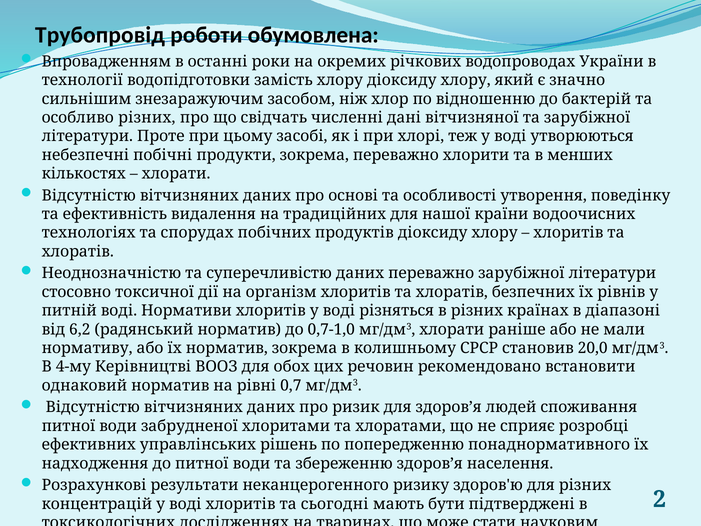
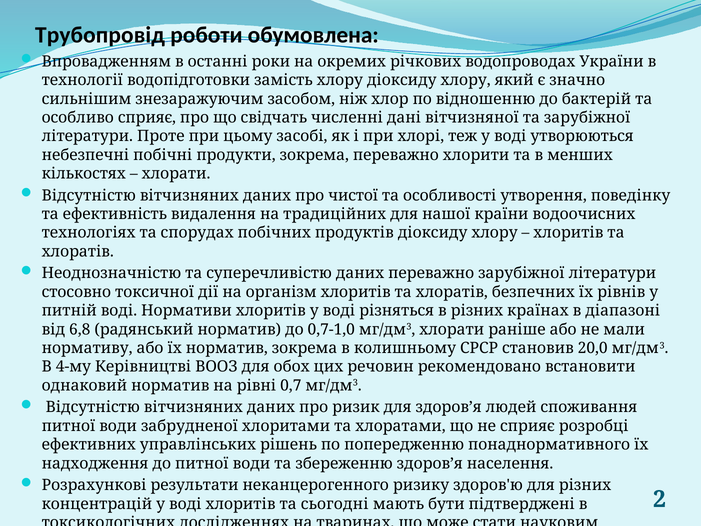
особливо різних: різних -> сприяє
основі: основі -> чистої
6,2: 6,2 -> 6,8
